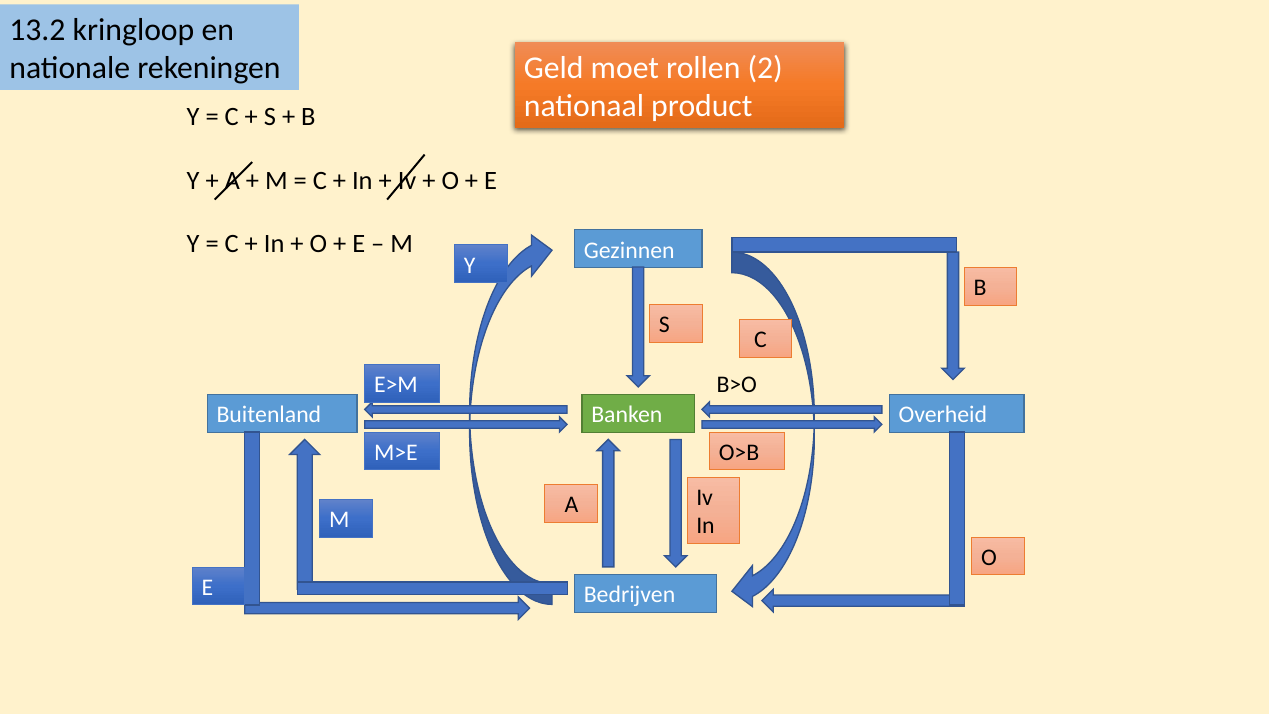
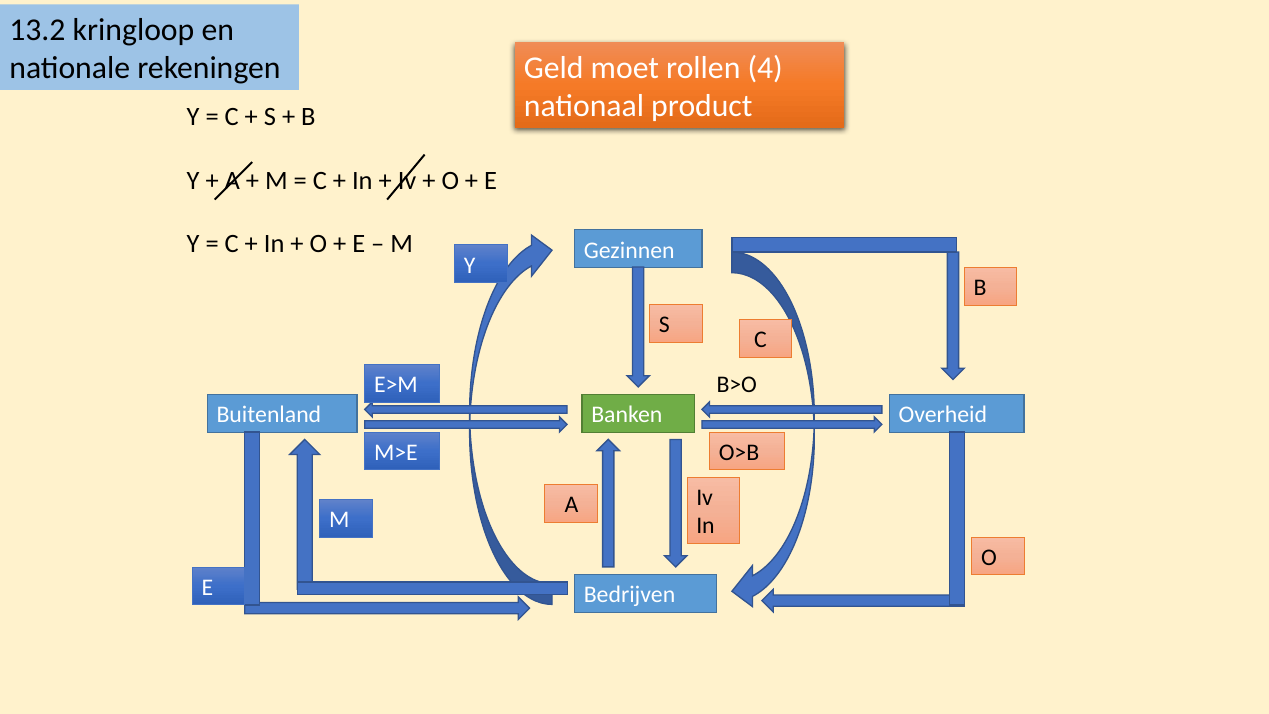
2: 2 -> 4
